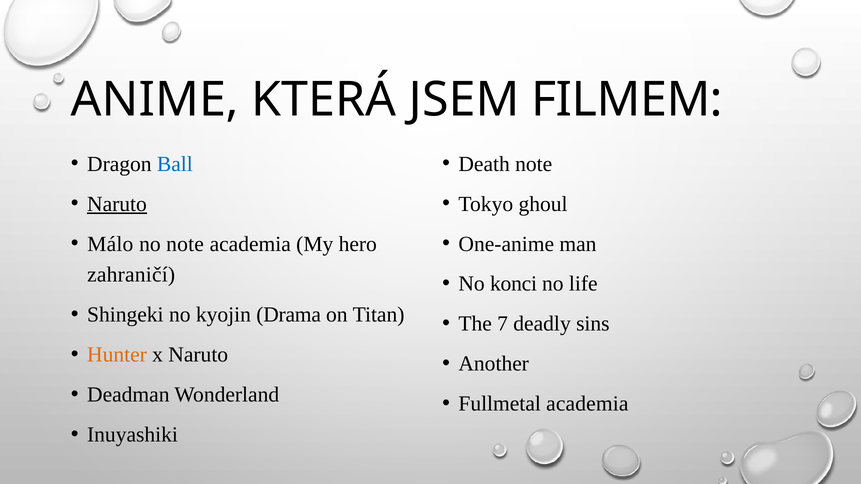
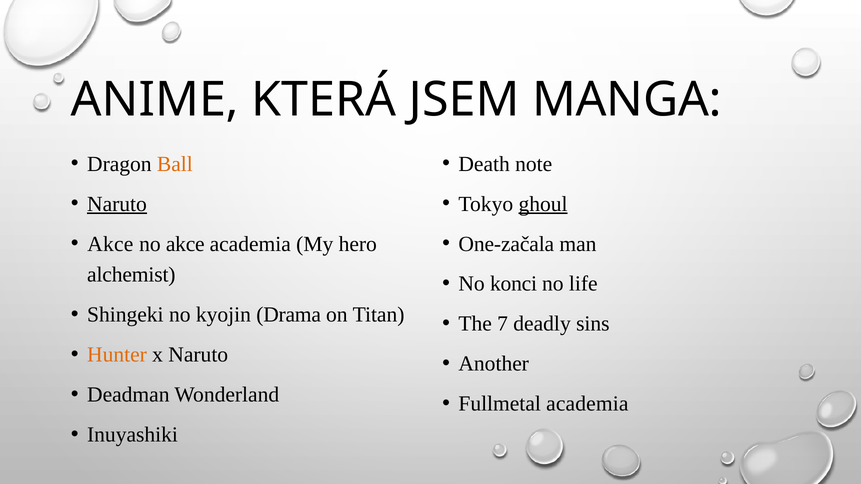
FILMEM: FILMEM -> MANGA
Ball colour: blue -> orange
ghoul underline: none -> present
Málo at (110, 244): Málo -> Akce
no note: note -> akce
One-anime: One-anime -> One-začala
zahraničí: zahraničí -> alchemist
